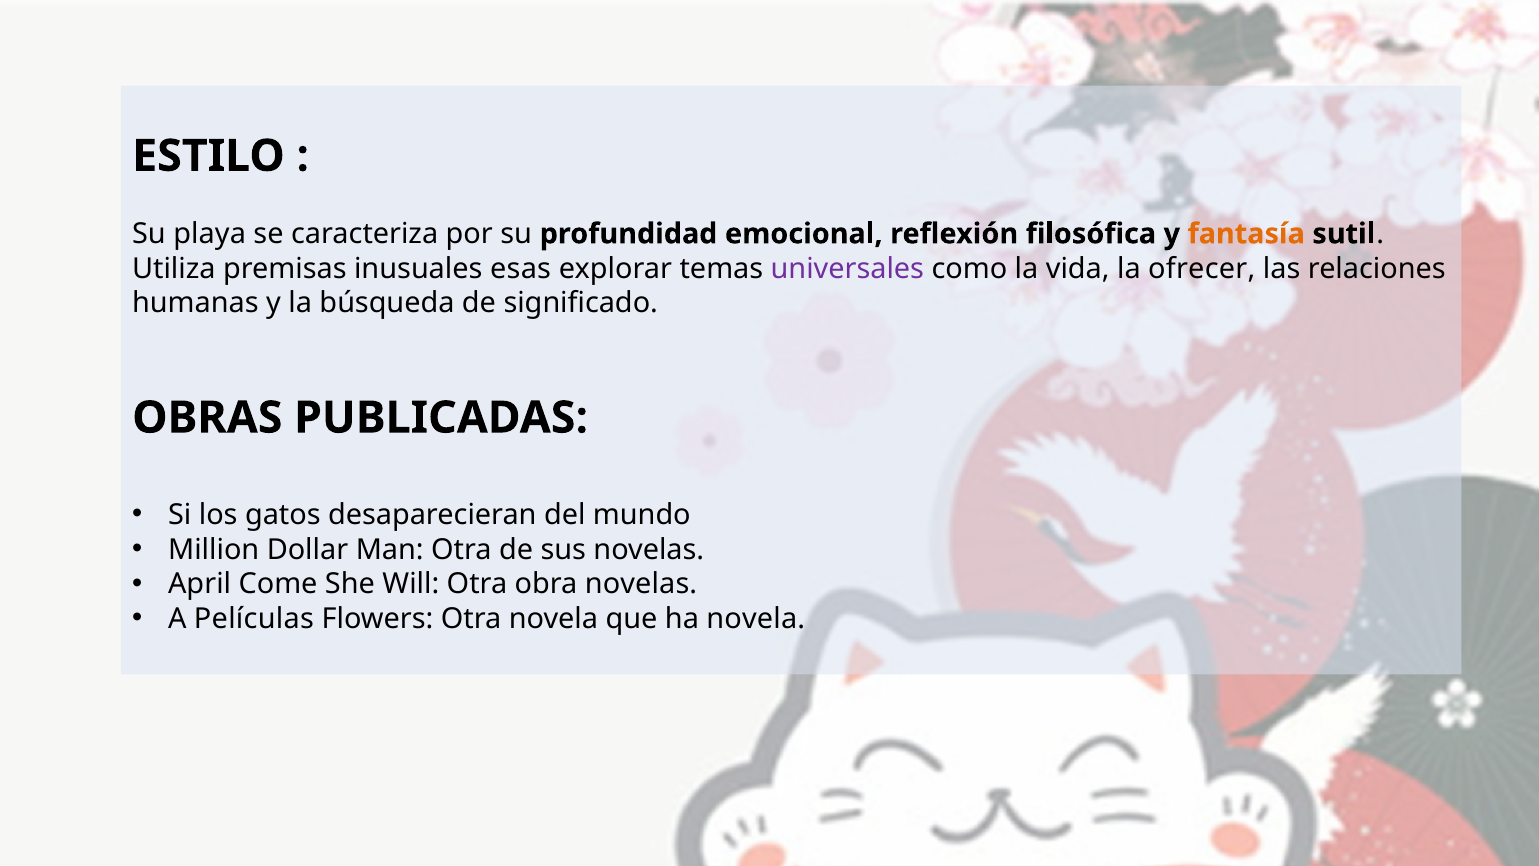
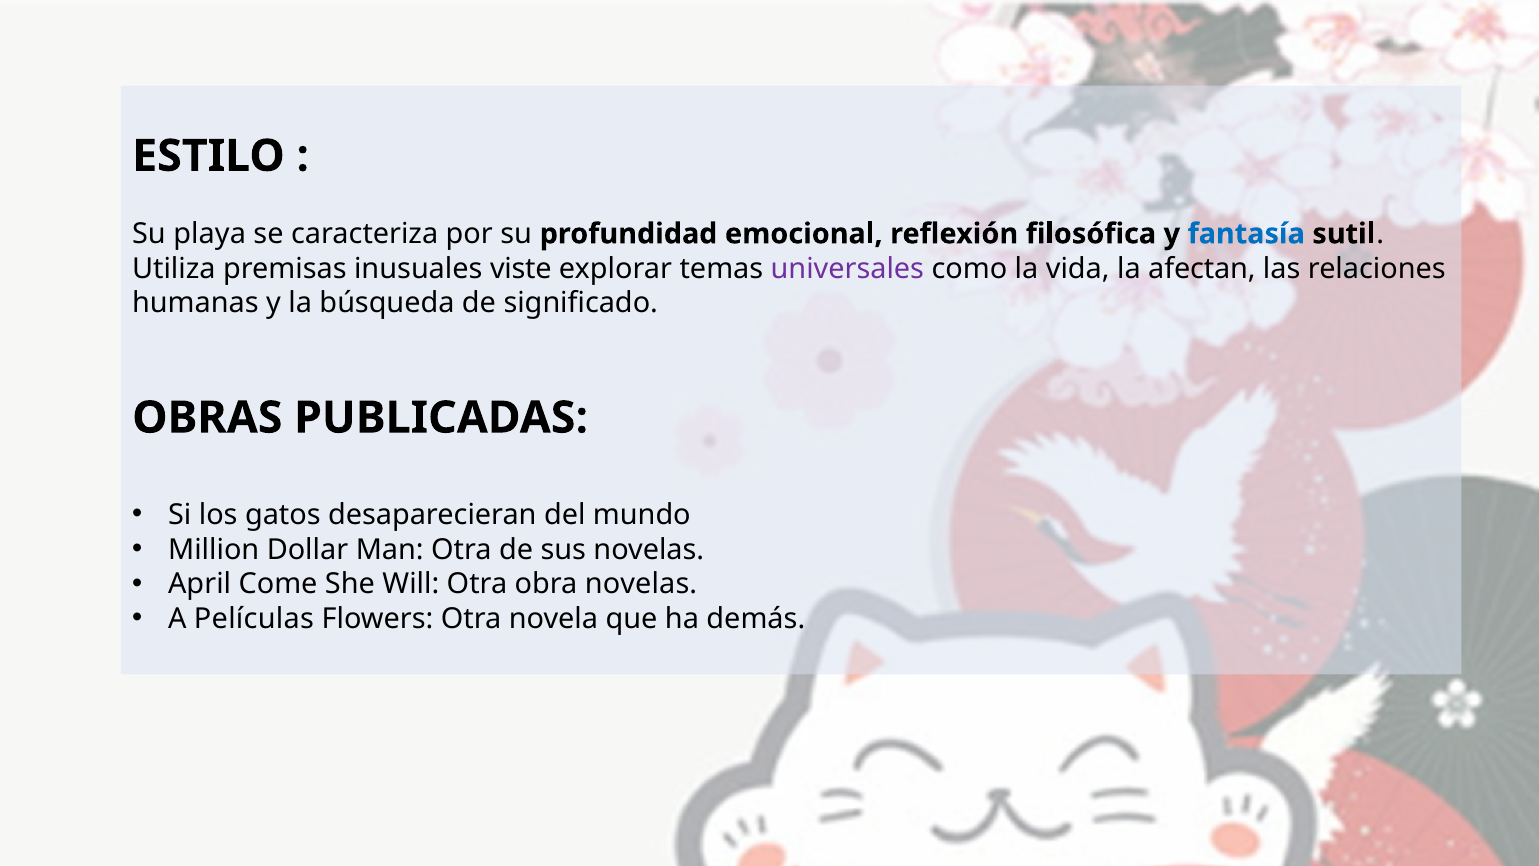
fantasía colour: orange -> blue
esas: esas -> viste
ofrecer: ofrecer -> afectan
ha novela: novela -> demás
